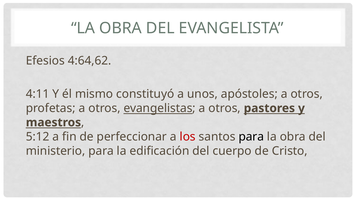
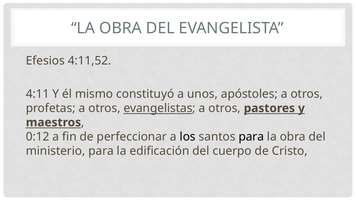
4:64,62: 4:64,62 -> 4:11,52
5:12: 5:12 -> 0:12
los colour: red -> black
